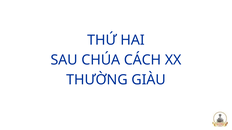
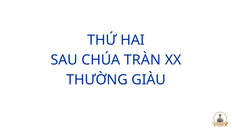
CÁCH: CÁCH -> TRÀN
